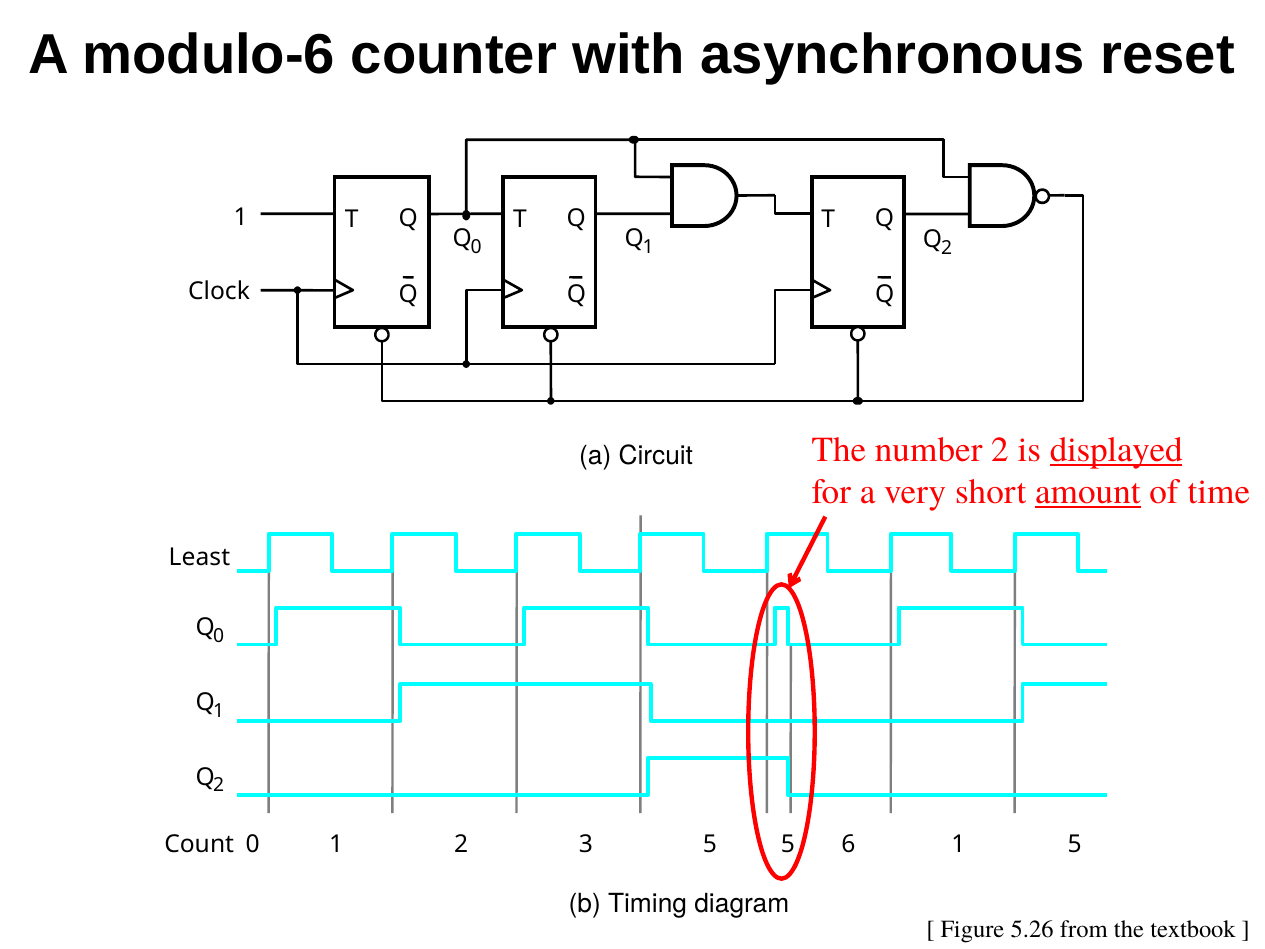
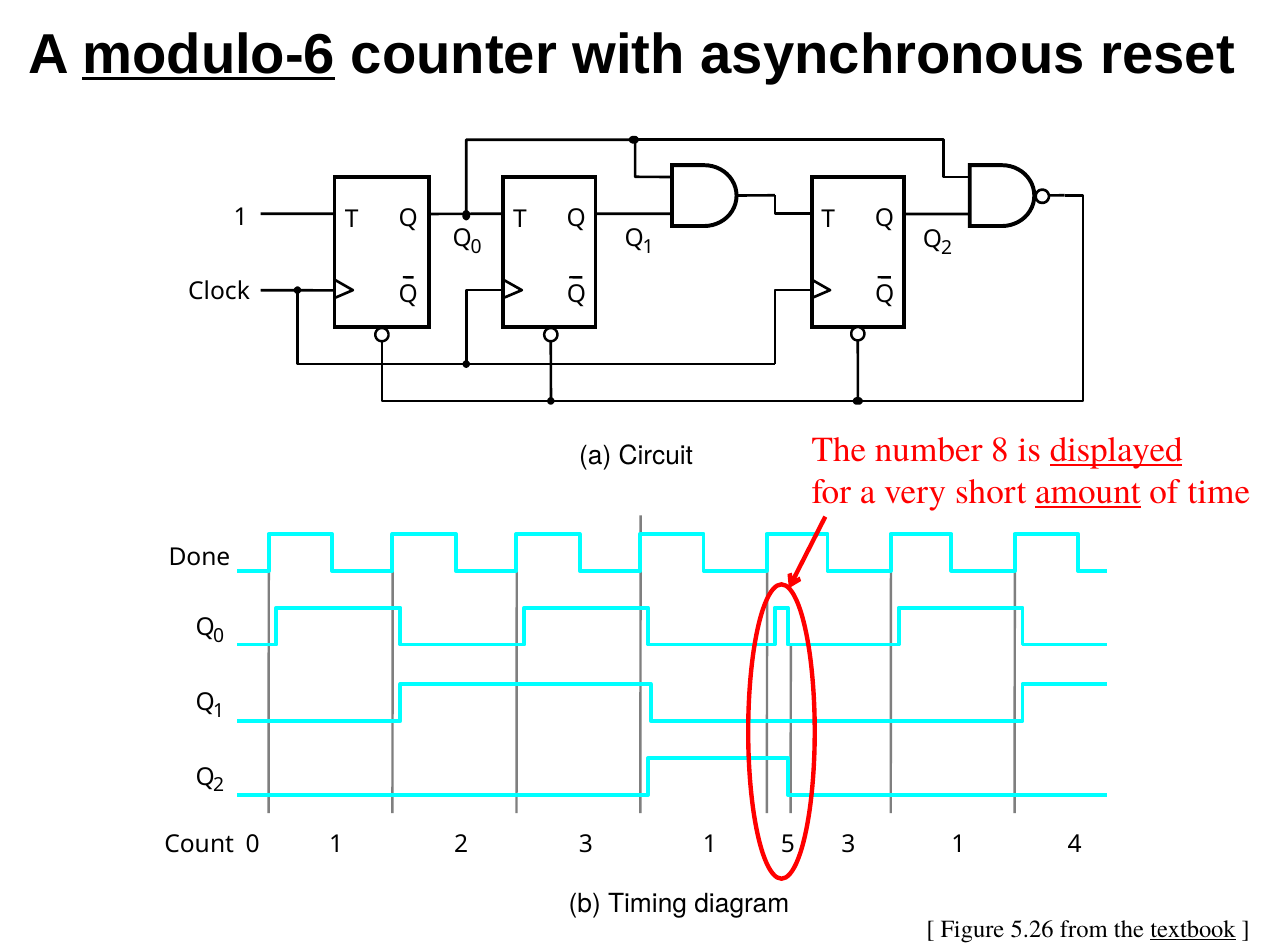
modulo-6 underline: none -> present
number 2: 2 -> 8
Least: Least -> Done
2 3 5: 5 -> 1
5 6: 6 -> 3
1 5: 5 -> 4
textbook underline: none -> present
